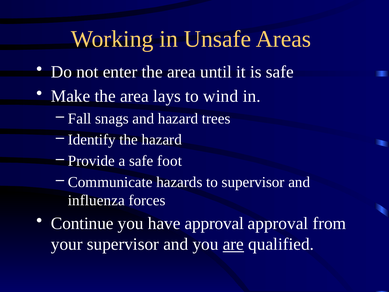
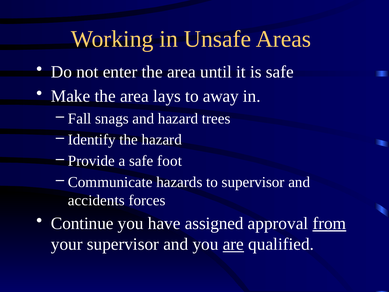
wind: wind -> away
influenza: influenza -> accidents
have approval: approval -> assigned
from underline: none -> present
